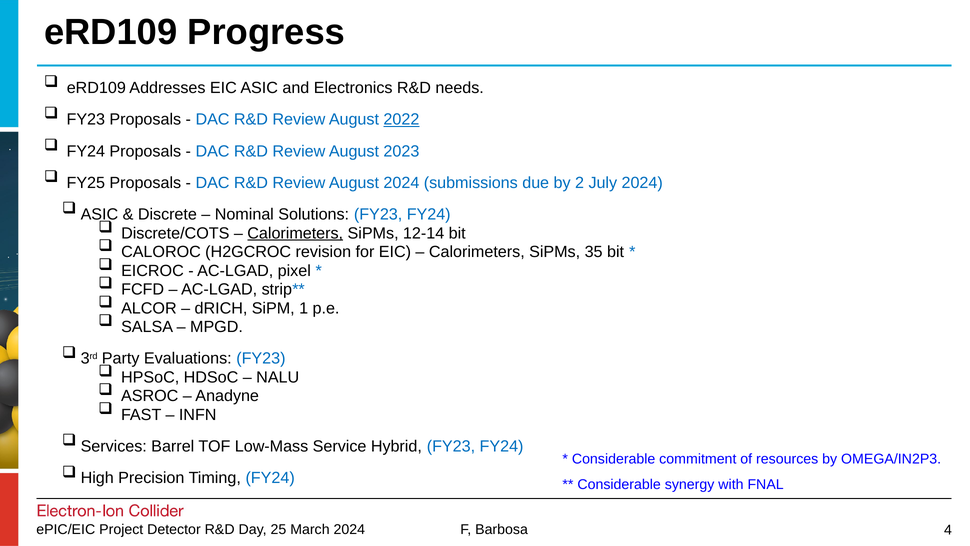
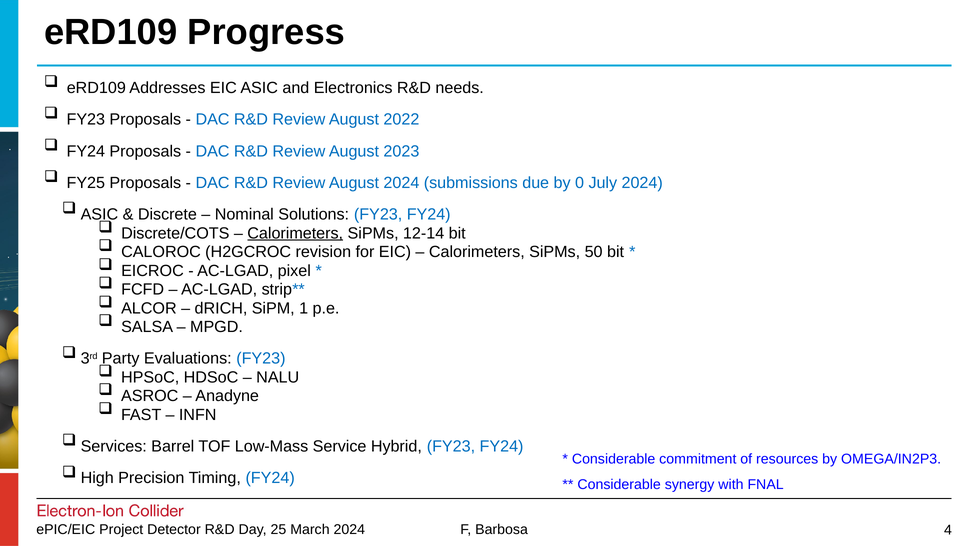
2022 underline: present -> none
2: 2 -> 0
35: 35 -> 50
